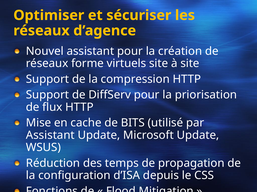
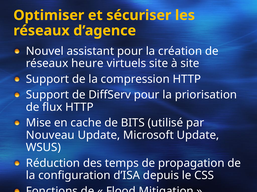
forme: forme -> heure
Assistant at (50, 136): Assistant -> Nouveau
